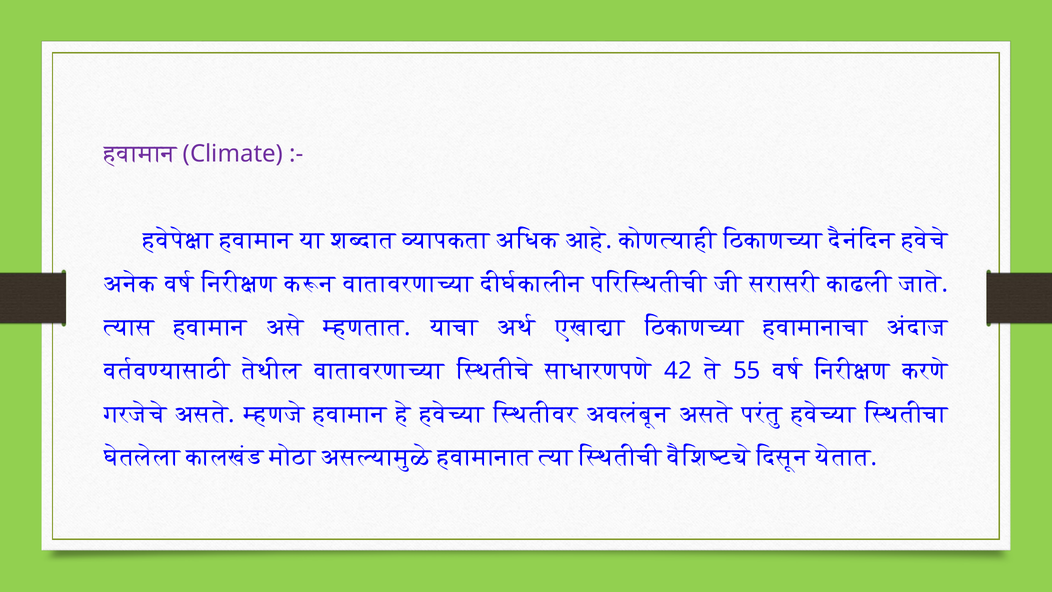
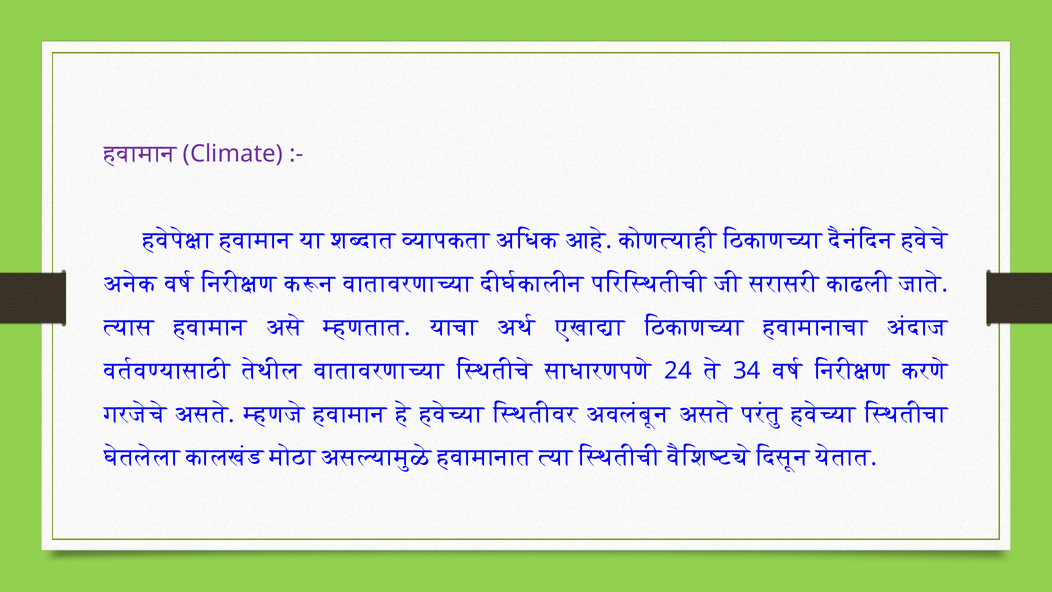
42: 42 -> 24
55: 55 -> 34
